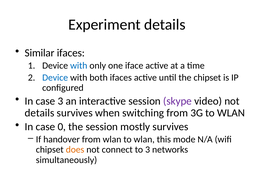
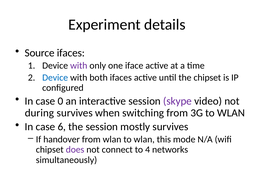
Similar: Similar -> Source
with at (79, 66) colour: blue -> purple
case 3: 3 -> 0
details at (40, 113): details -> during
0: 0 -> 6
does colour: orange -> purple
to 3: 3 -> 4
